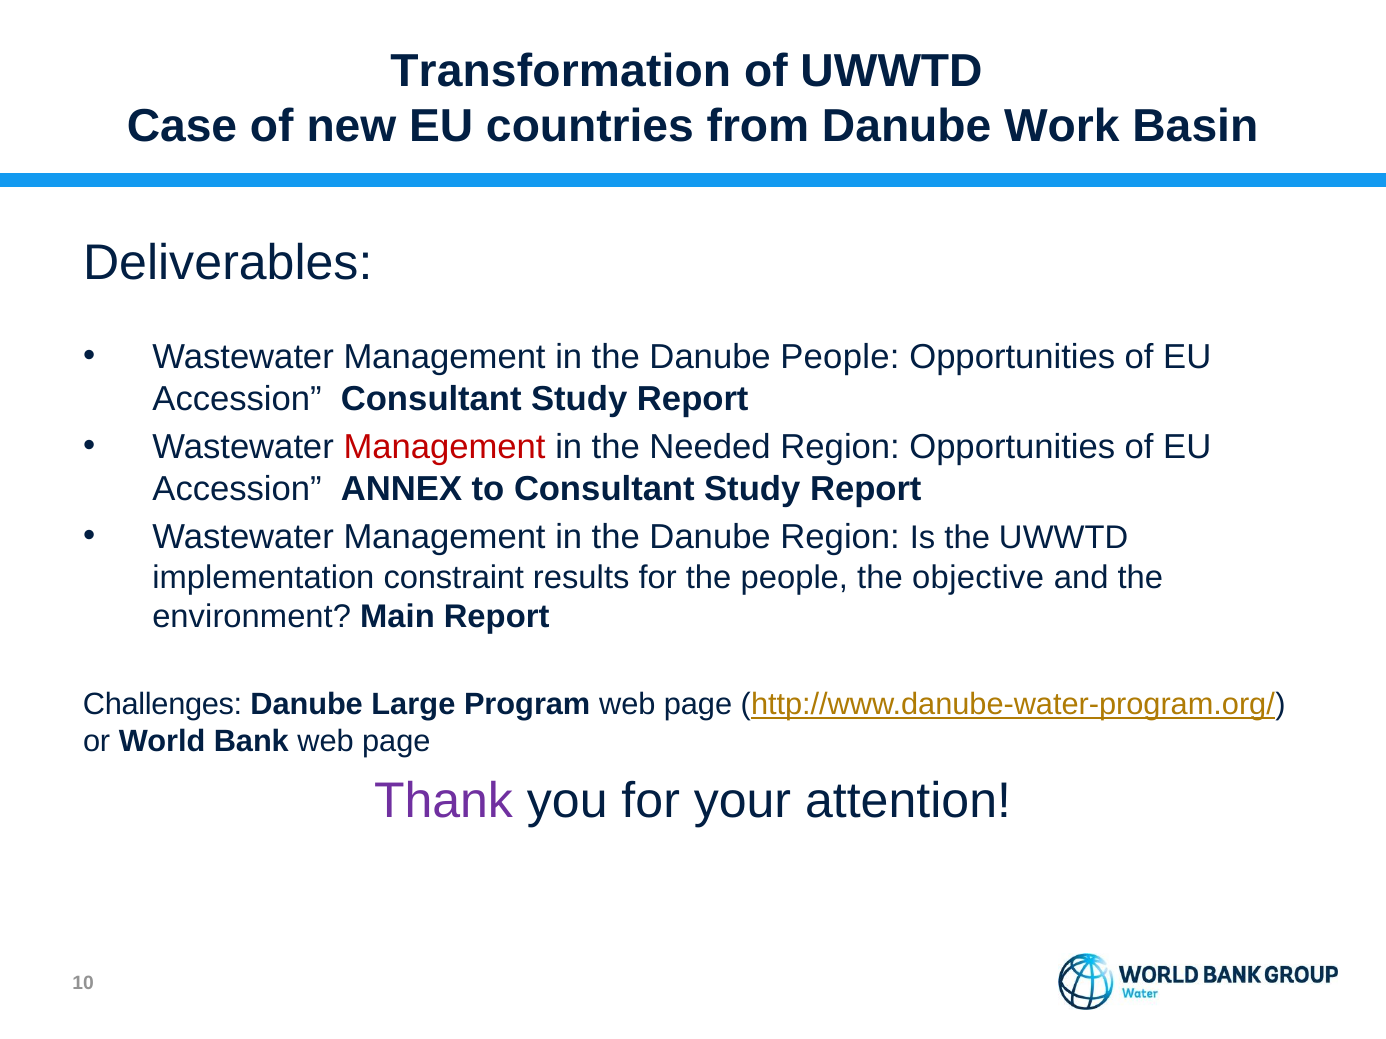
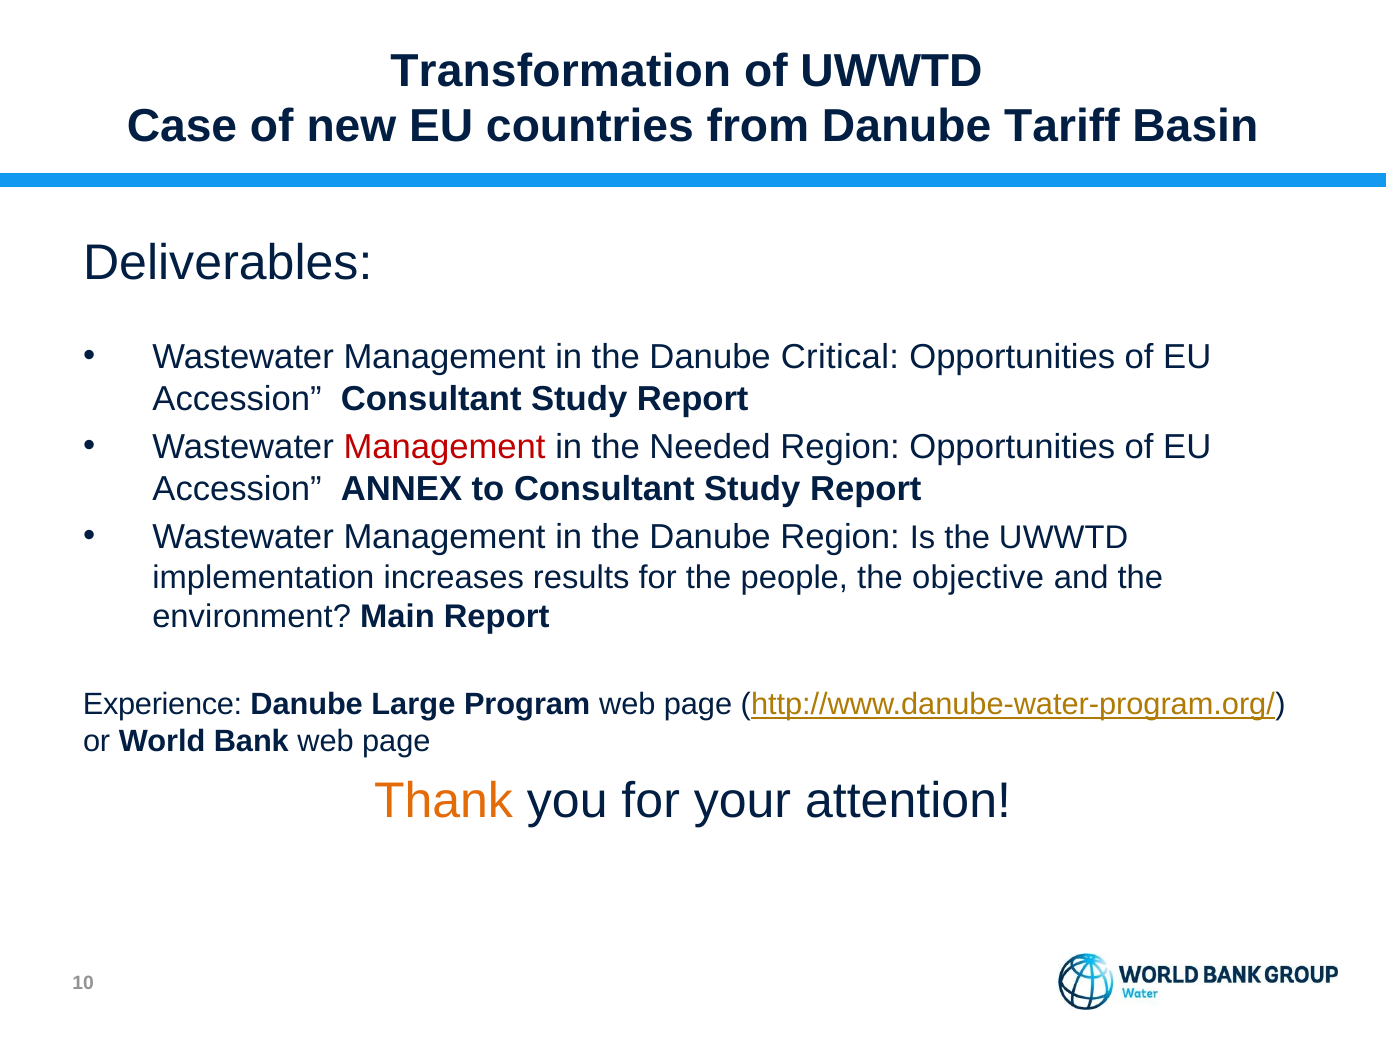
Work: Work -> Tariff
Danube People: People -> Critical
constraint: constraint -> increases
Challenges: Challenges -> Experience
Thank colour: purple -> orange
